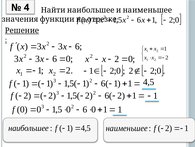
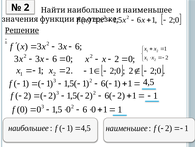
4 at (27, 7): 4 -> 2
